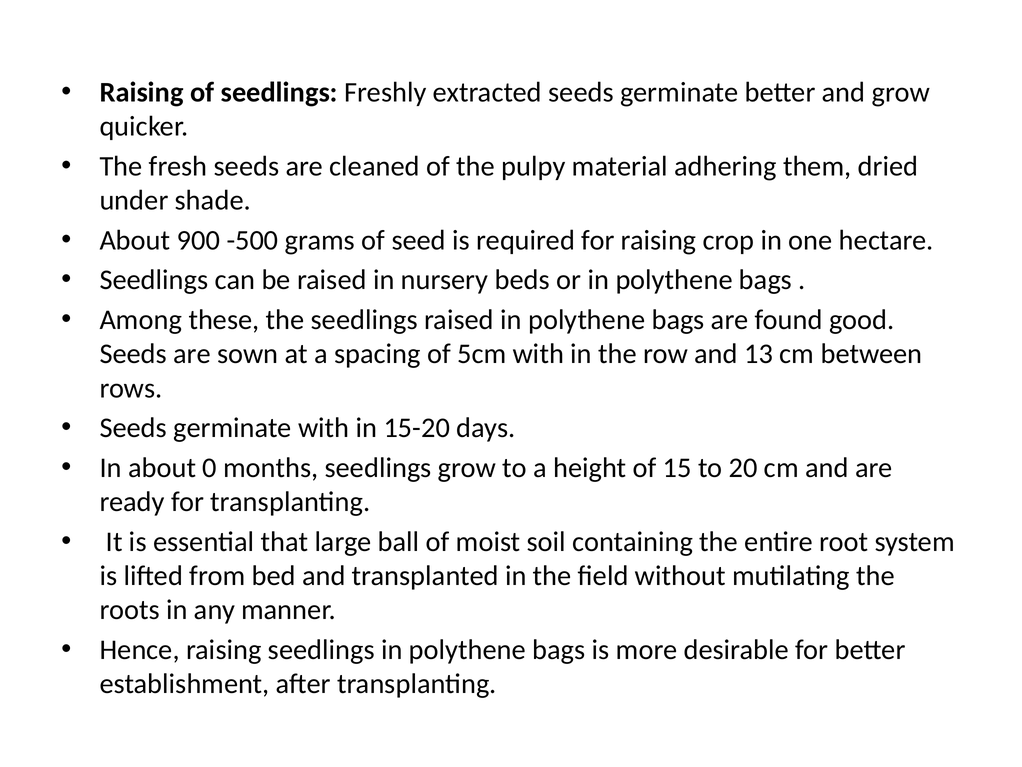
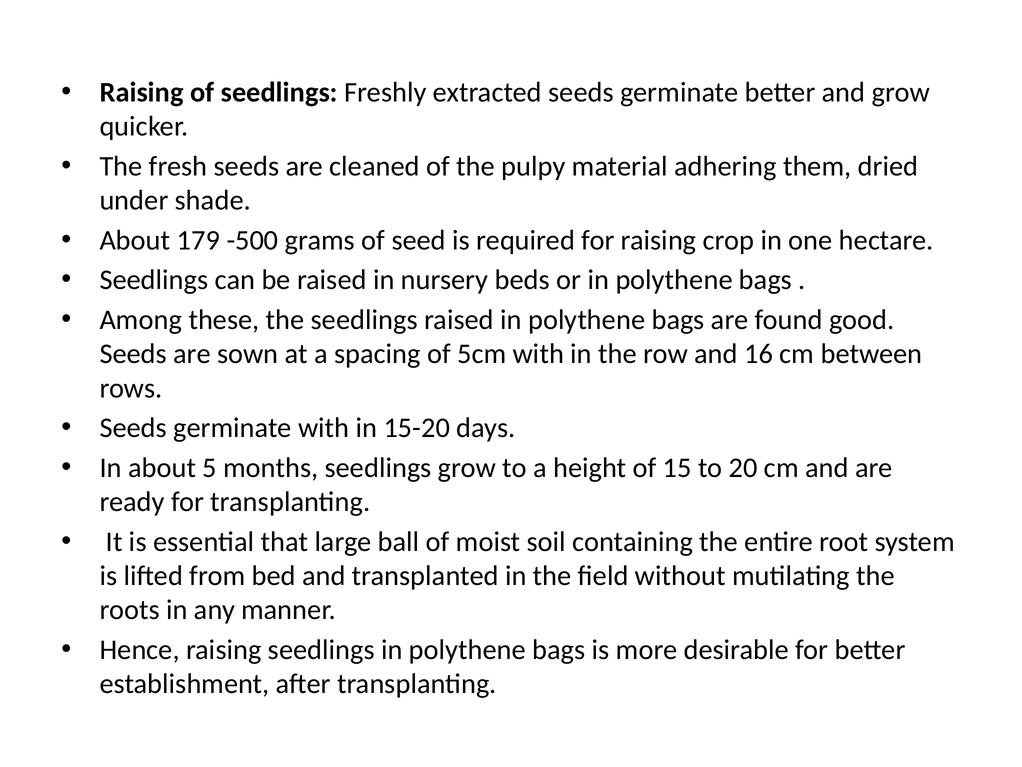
900: 900 -> 179
13: 13 -> 16
0: 0 -> 5
